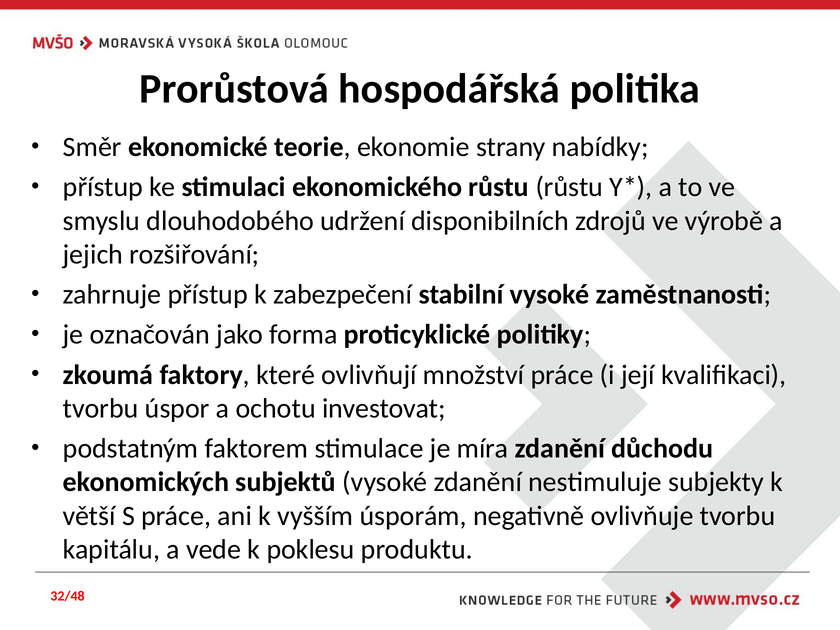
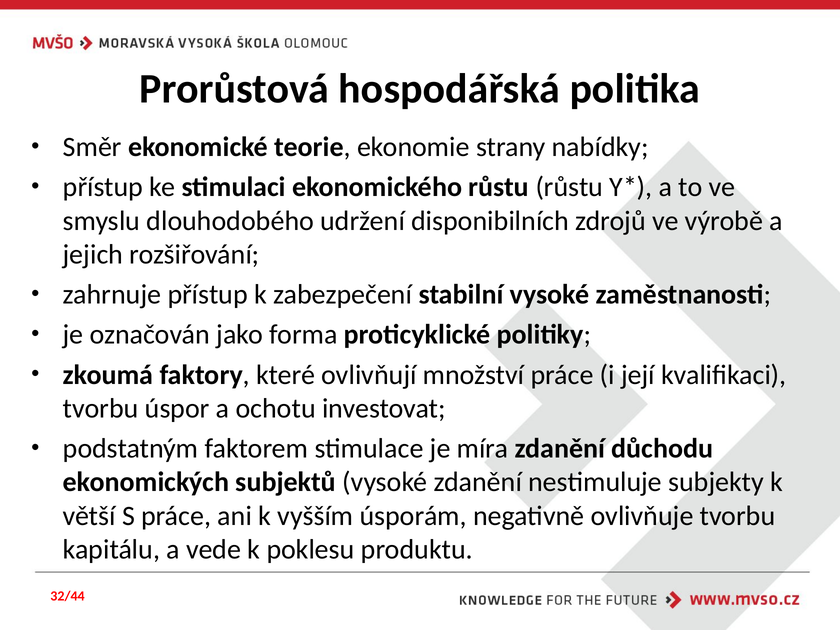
32/48: 32/48 -> 32/44
